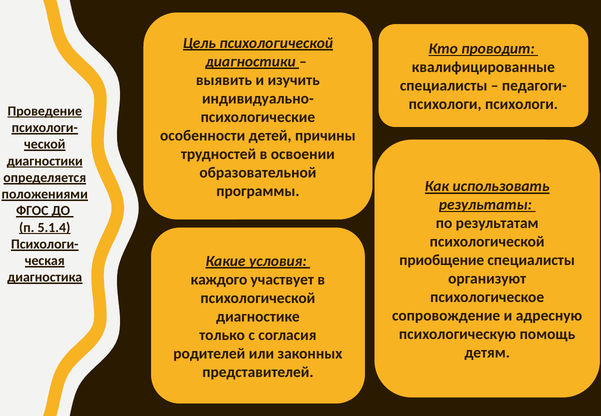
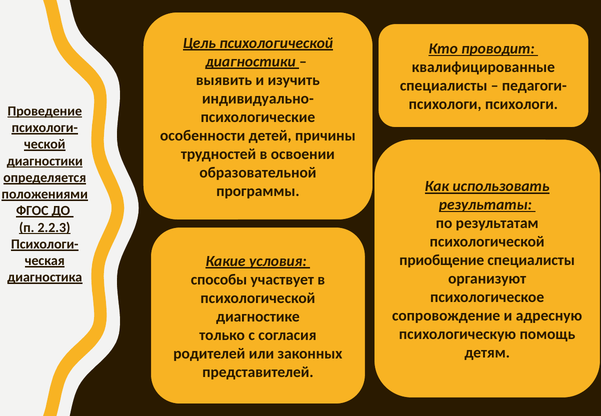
5.1.4: 5.1.4 -> 2.2.3
каждого: каждого -> способы
